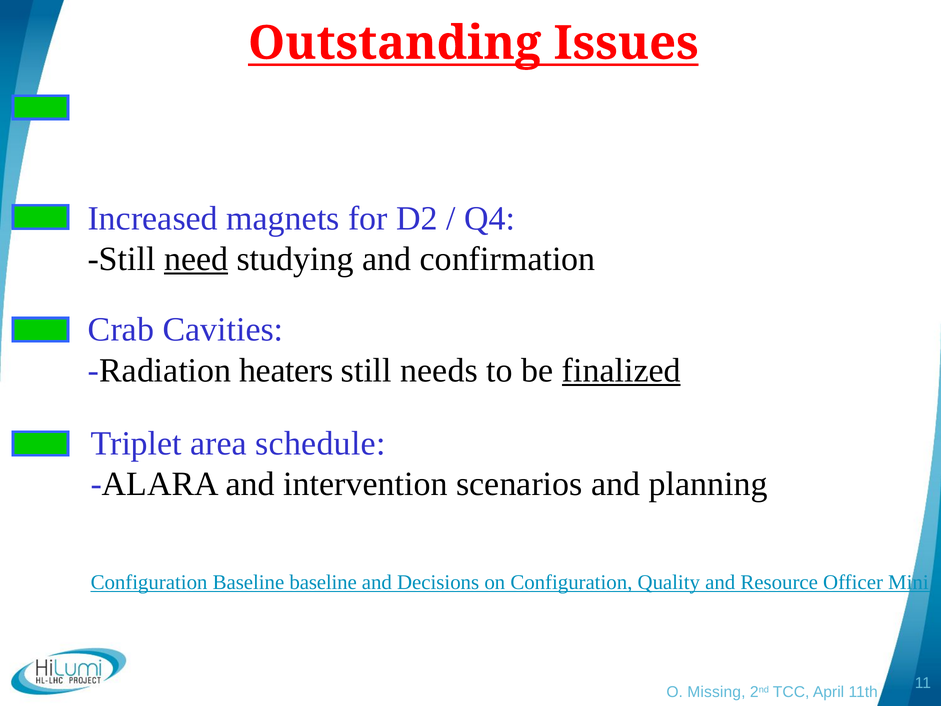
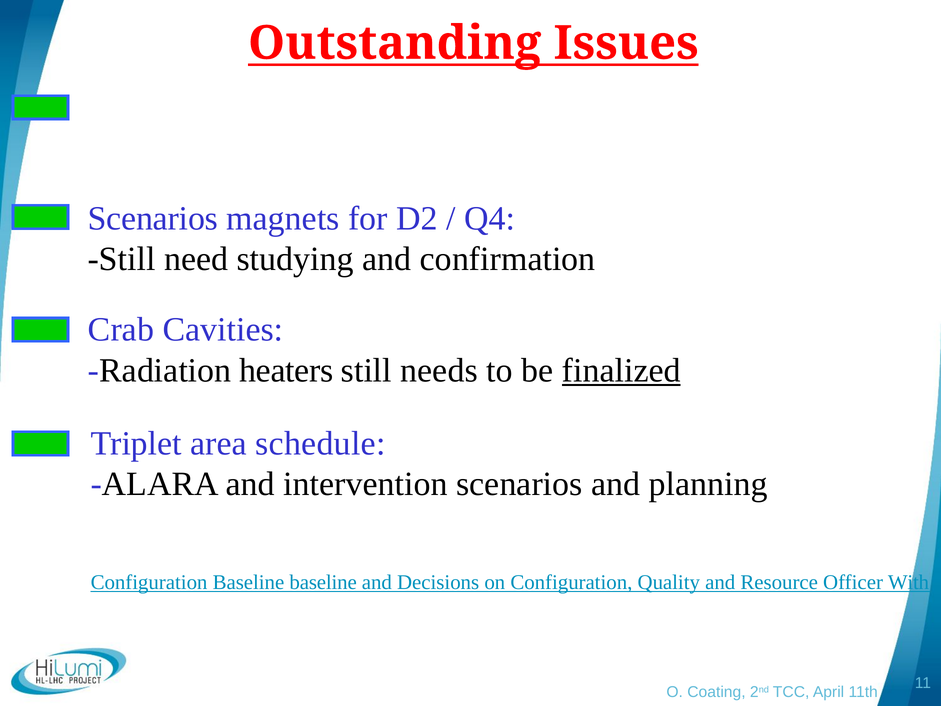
Increased at (153, 218): Increased -> Scenarios
need underline: present -> none
Mini: Mini -> With
Missing: Missing -> Coating
